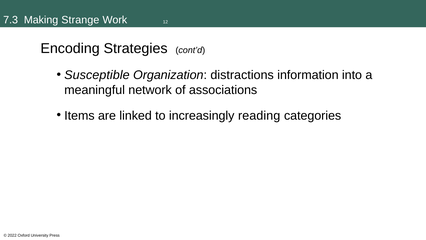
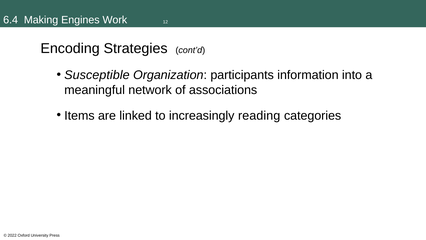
7.3: 7.3 -> 6.4
Strange: Strange -> Engines
distractions: distractions -> participants
